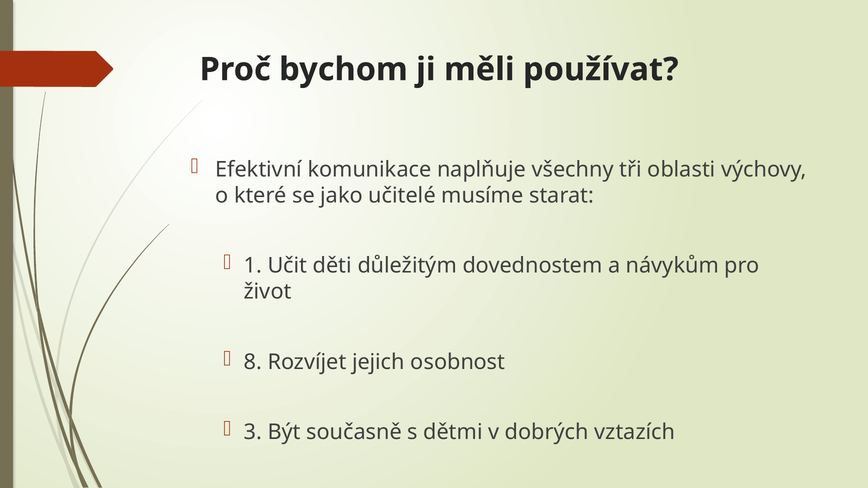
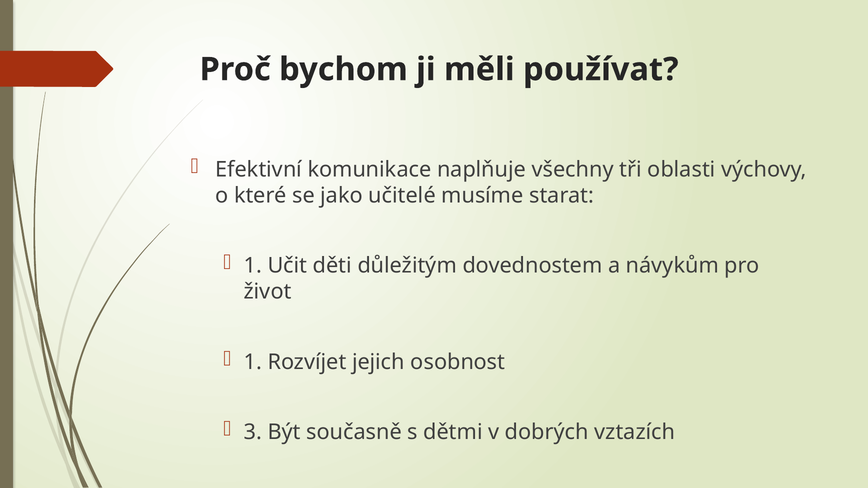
8 at (253, 362): 8 -> 1
